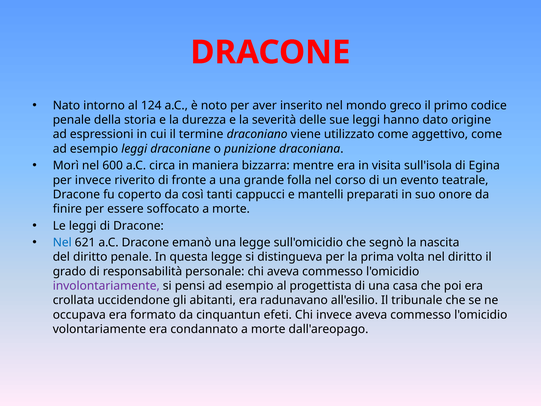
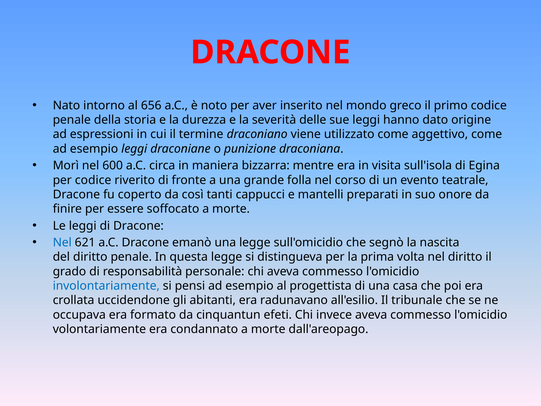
124: 124 -> 656
per invece: invece -> codice
involontariamente colour: purple -> blue
